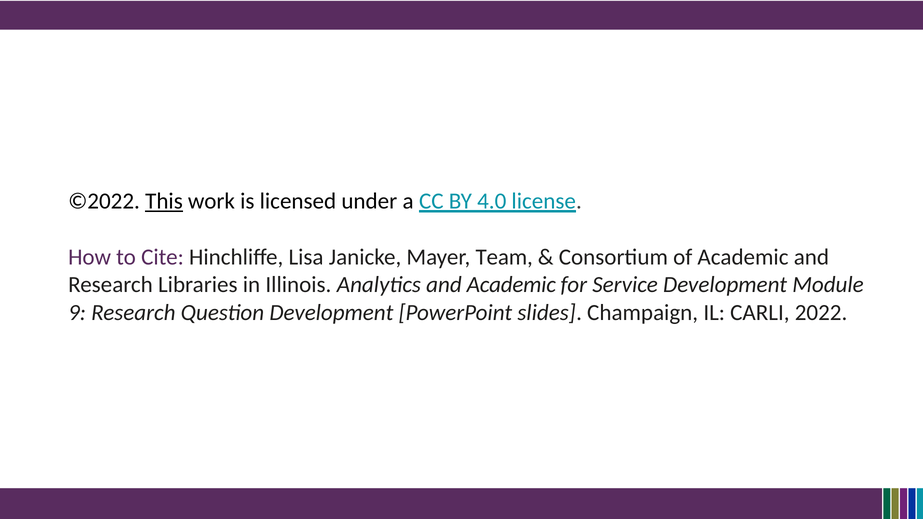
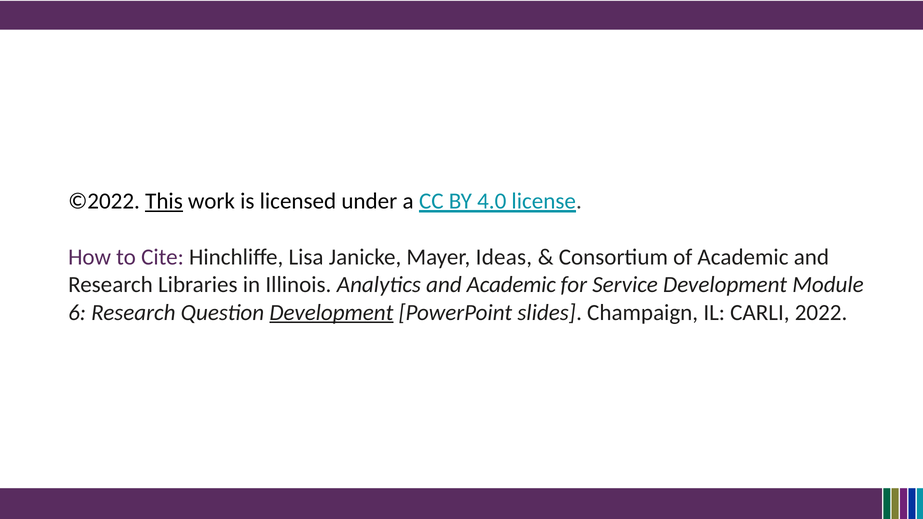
Team: Team -> Ideas
9: 9 -> 6
Development at (331, 313) underline: none -> present
